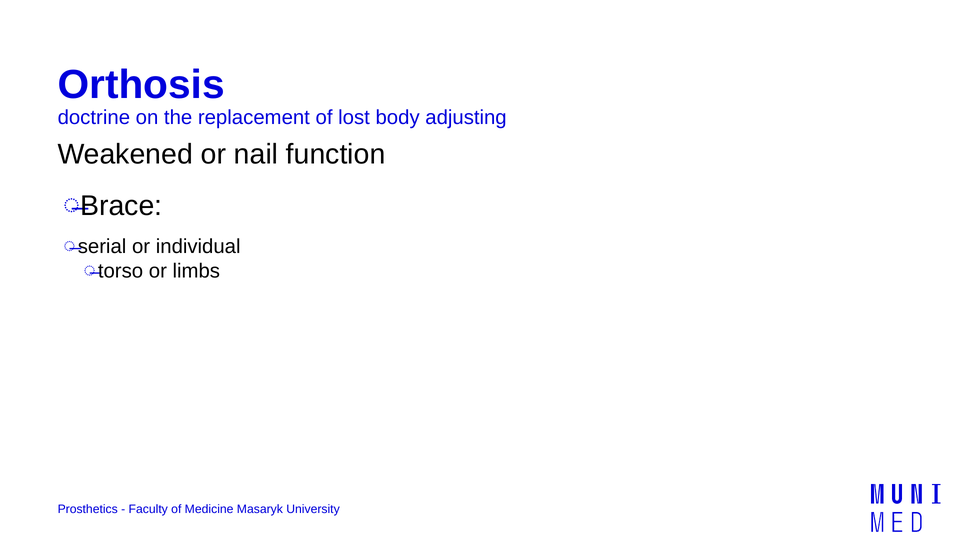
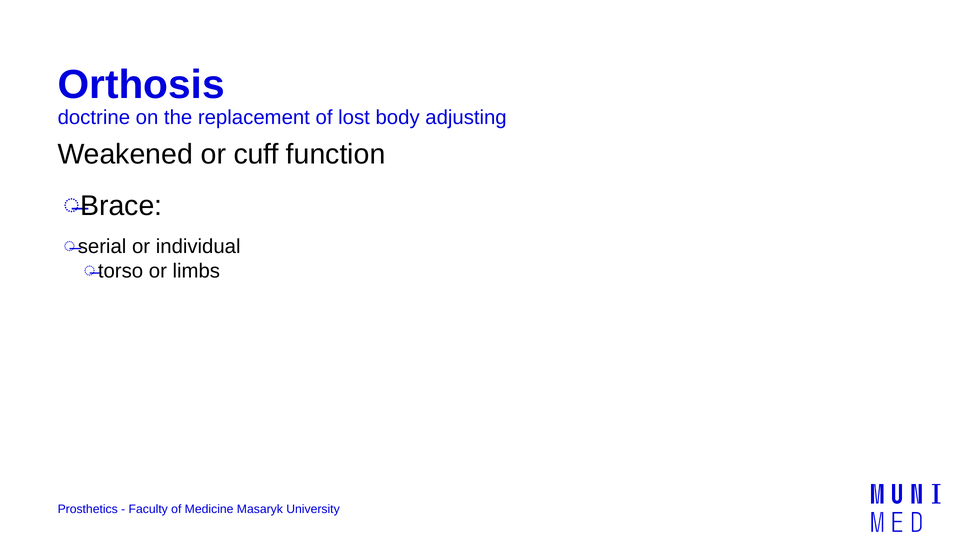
nail: nail -> cuff
